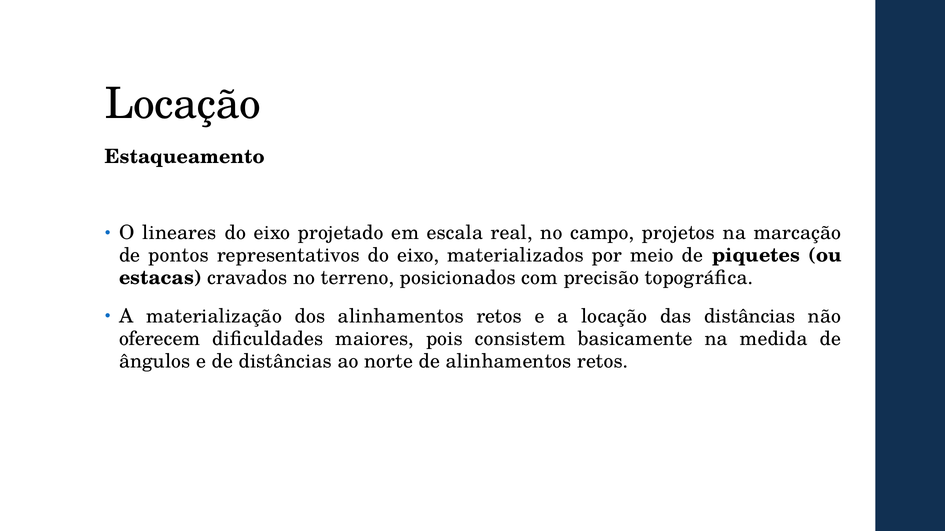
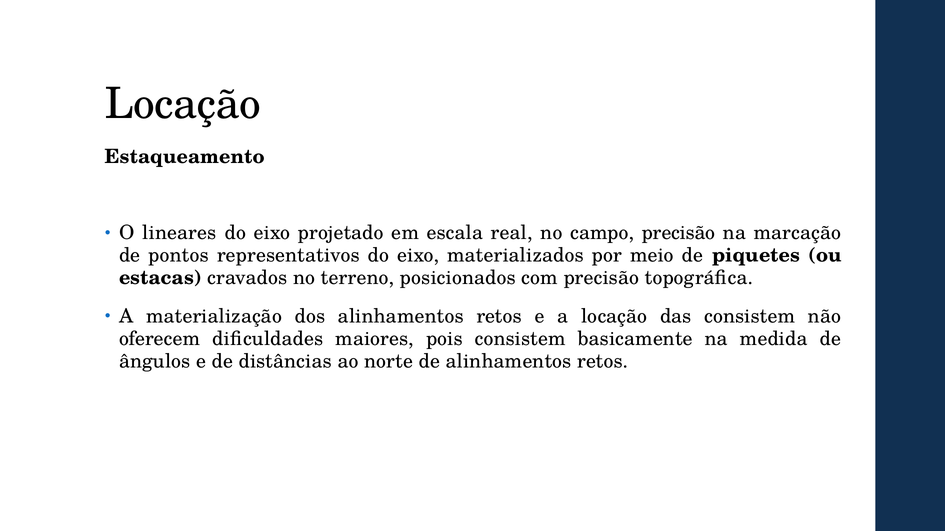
campo projetos: projetos -> precisão
das distâncias: distâncias -> consistem
